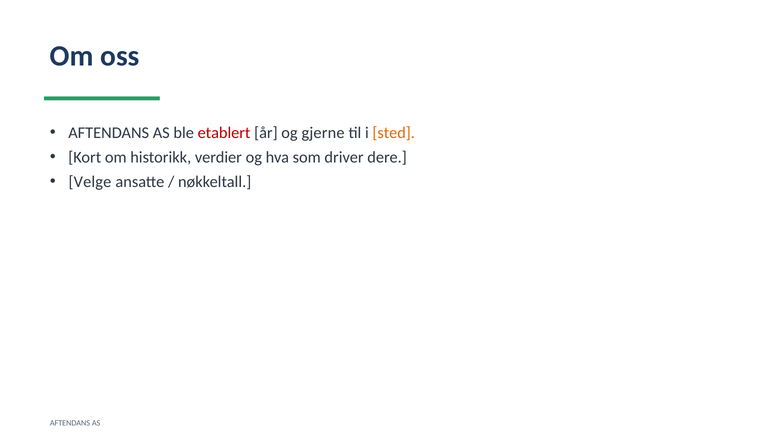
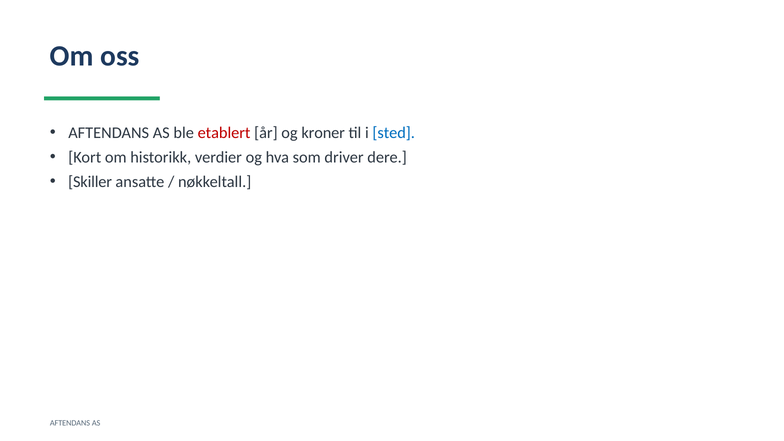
gjerne: gjerne -> kroner
sted colour: orange -> blue
Velge: Velge -> Skiller
